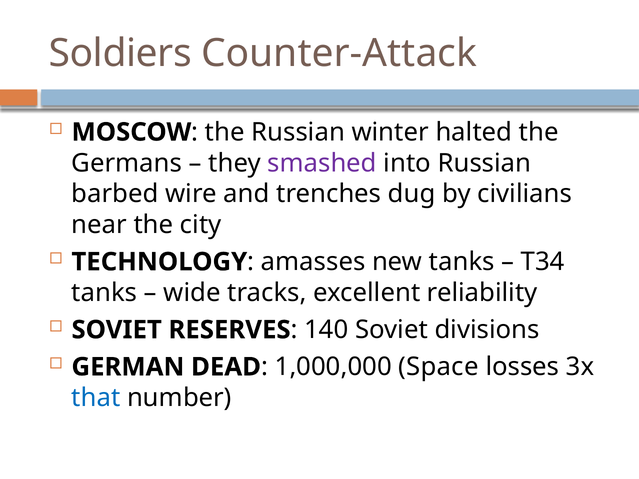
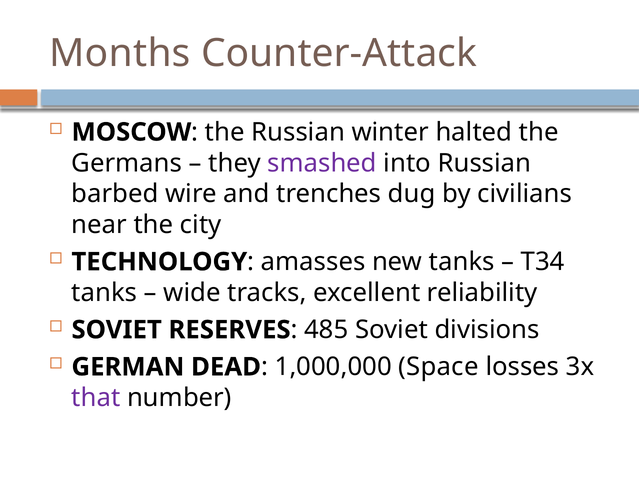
Soldiers: Soldiers -> Months
140: 140 -> 485
that colour: blue -> purple
